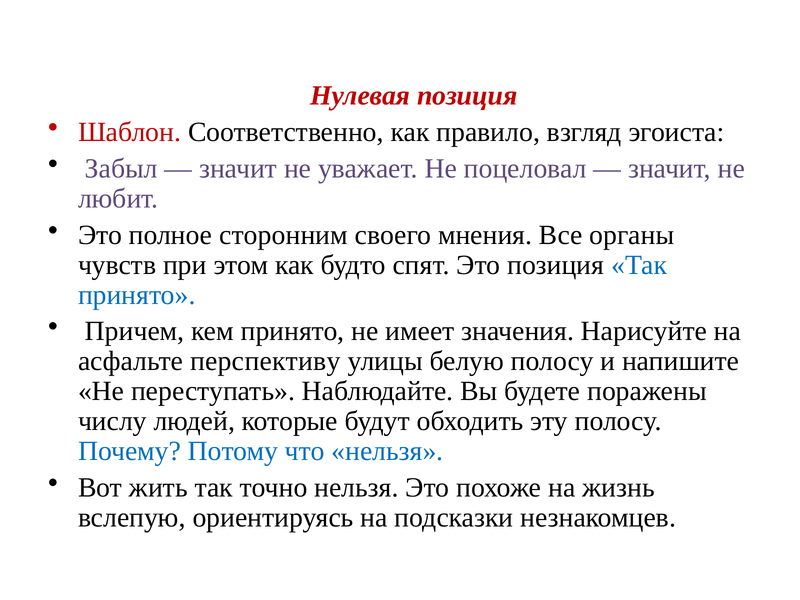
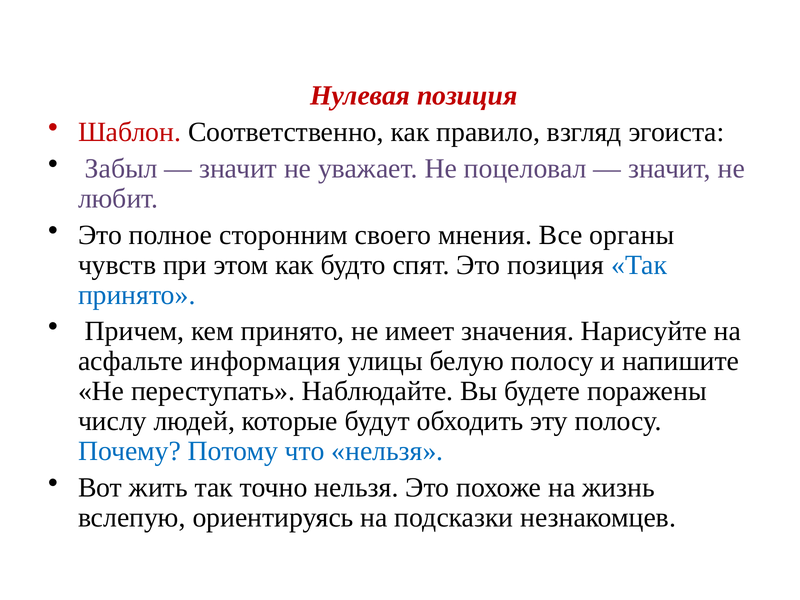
перспективу: перспективу -> информация
